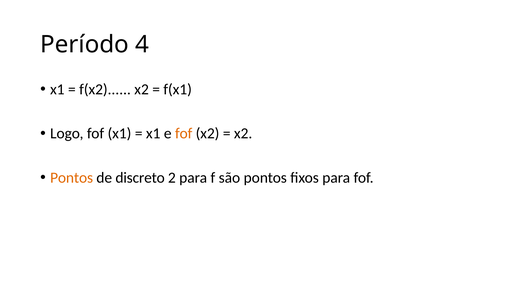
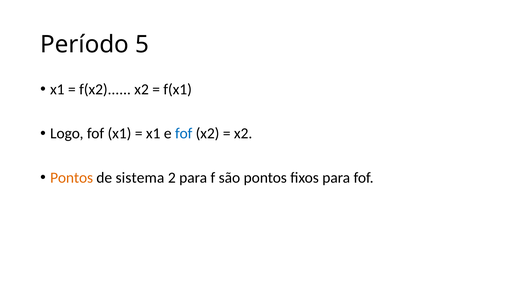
4: 4 -> 5
fof at (184, 134) colour: orange -> blue
discreto: discreto -> sistema
